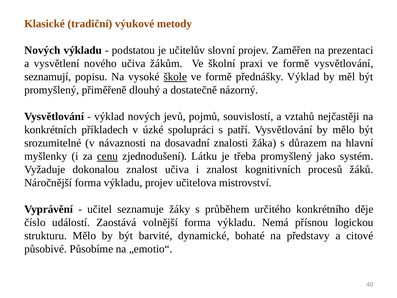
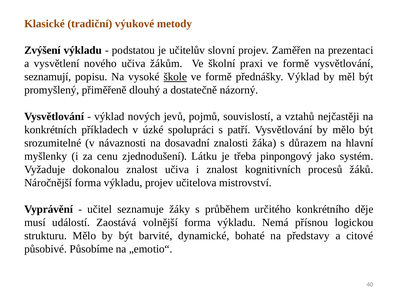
Nových at (42, 50): Nových -> Zvýšení
cenu underline: present -> none
třeba promyšlený: promyšlený -> pinpongový
číslo: číslo -> musí
